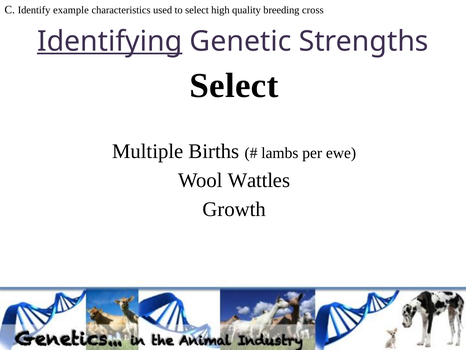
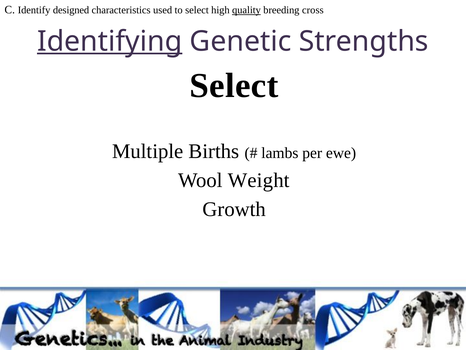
example: example -> designed
quality underline: none -> present
Wattles: Wattles -> Weight
